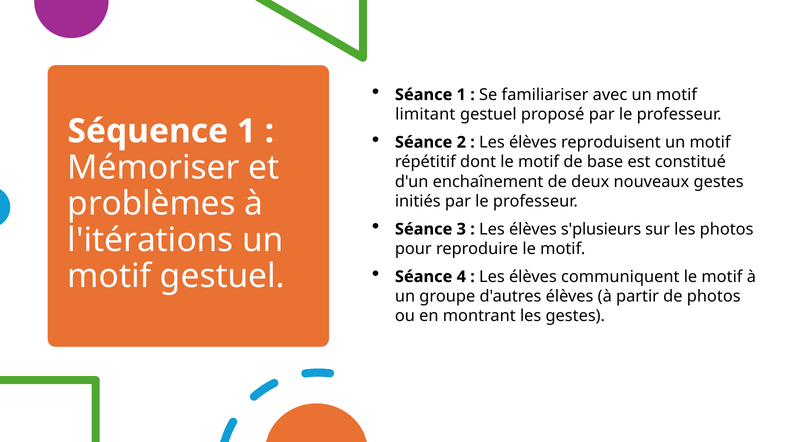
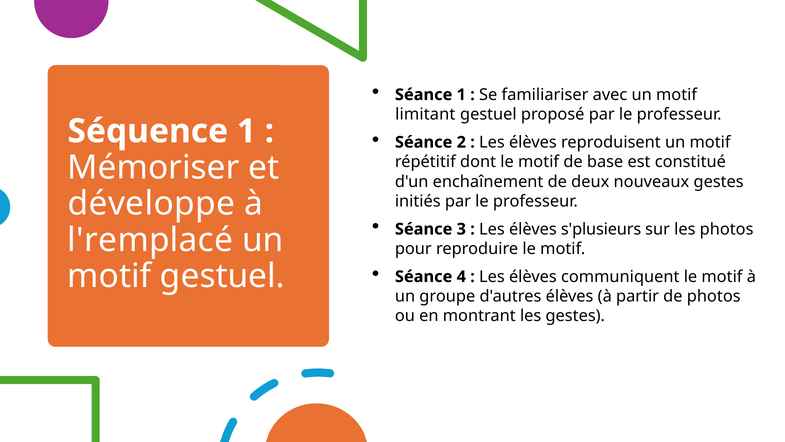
problèmes: problèmes -> développe
l'itérations: l'itérations -> l'remplacé
